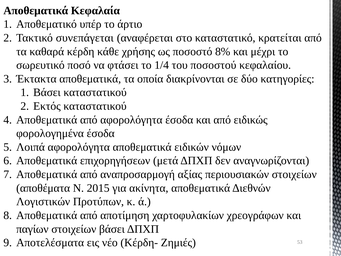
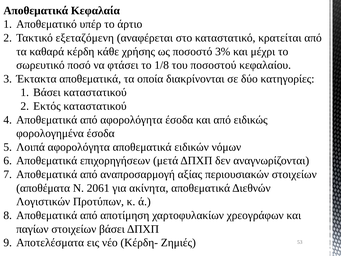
συνεπάγεται: συνεπάγεται -> εξεταζόμενη
8%: 8% -> 3%
1/4: 1/4 -> 1/8
2015: 2015 -> 2061
